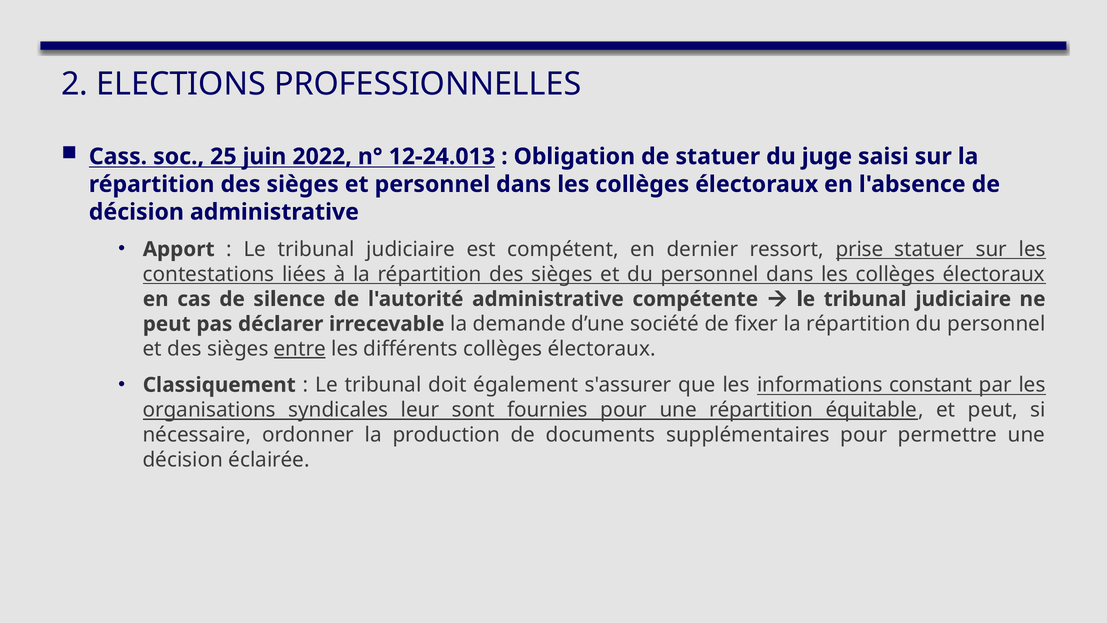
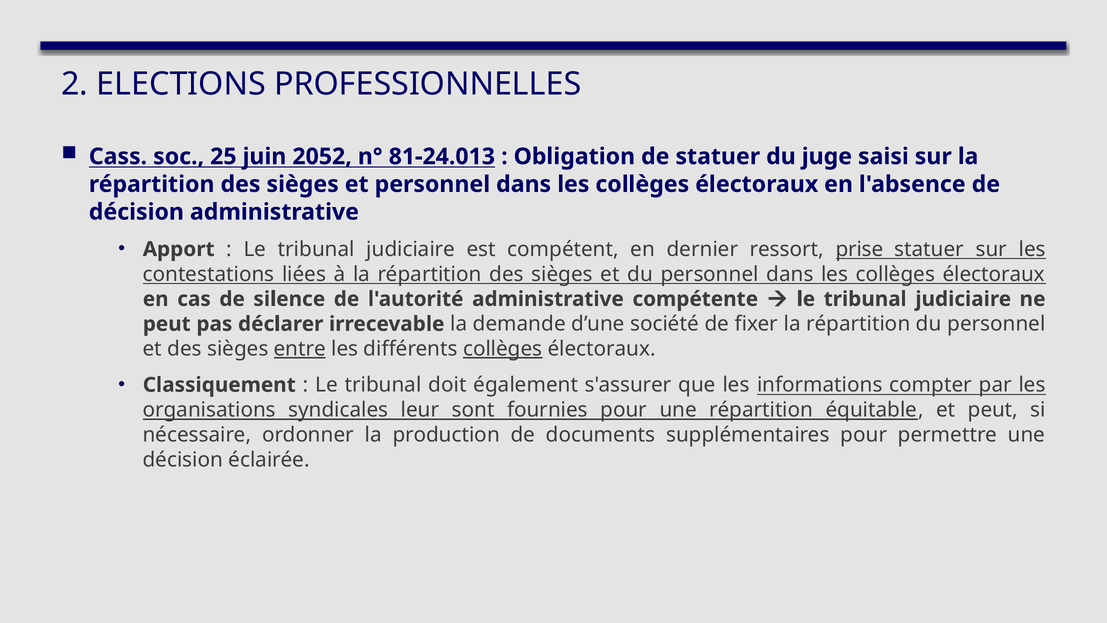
2022: 2022 -> 2052
12-24.013: 12-24.013 -> 81-24.013
collèges at (503, 349) underline: none -> present
constant: constant -> compter
